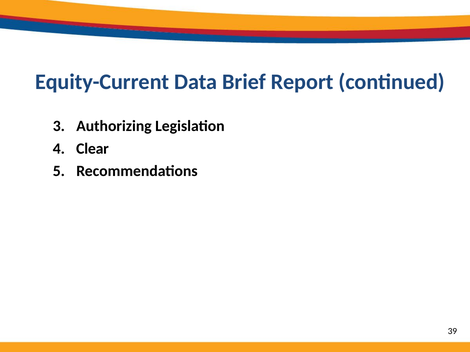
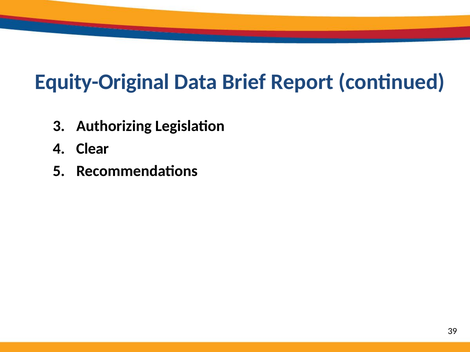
Equity-Current: Equity-Current -> Equity-Original
